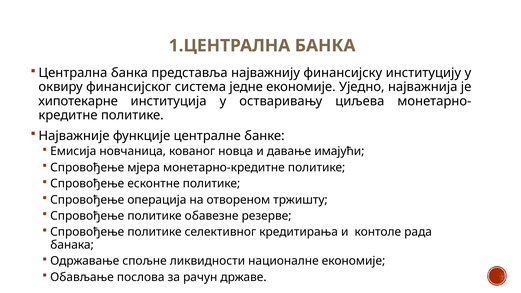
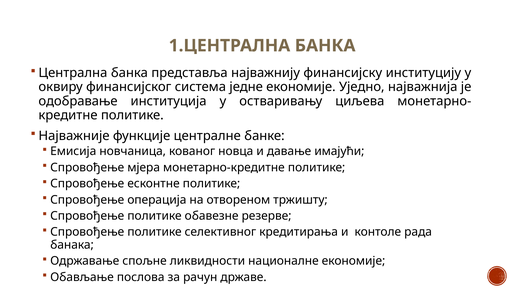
хипотекарне: хипотекарне -> одобравање
